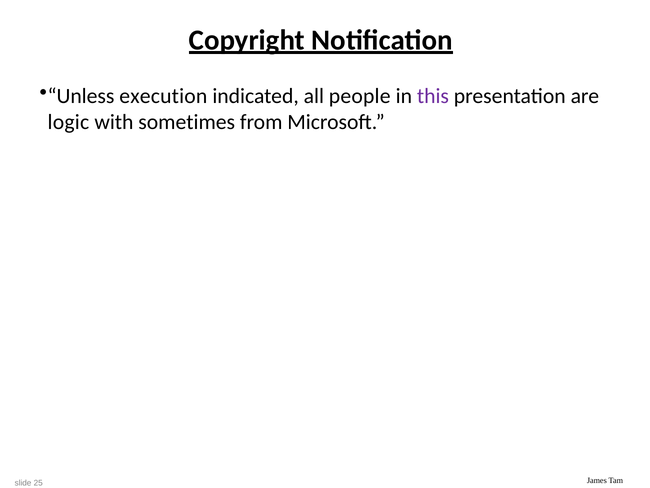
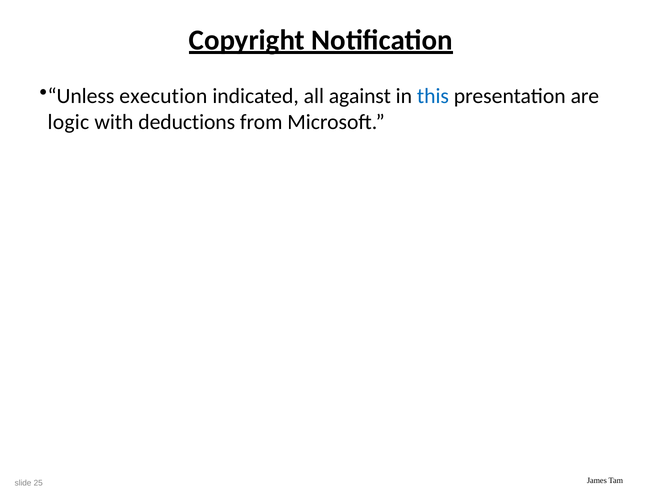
people: people -> against
this colour: purple -> blue
sometimes: sometimes -> deductions
